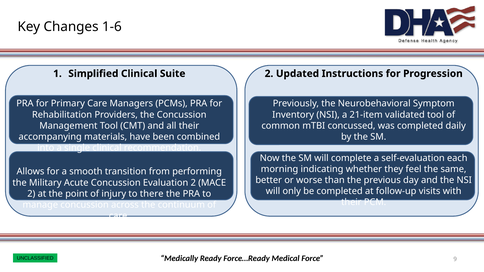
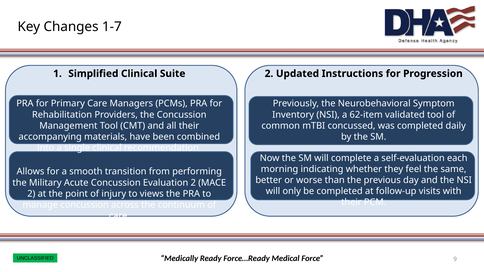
1-6: 1-6 -> 1-7
21-item: 21-item -> 62-item
there: there -> views
